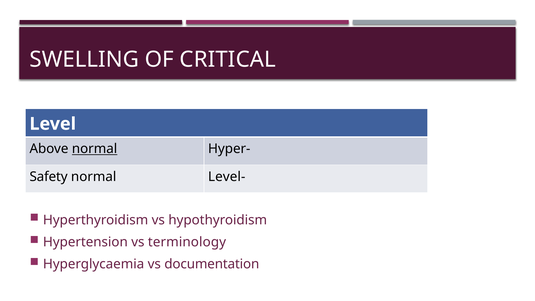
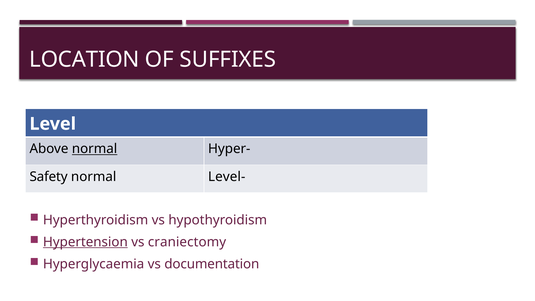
SWELLING: SWELLING -> LOCATION
CRITICAL: CRITICAL -> SUFFIXES
Hypertension underline: none -> present
terminology: terminology -> craniectomy
